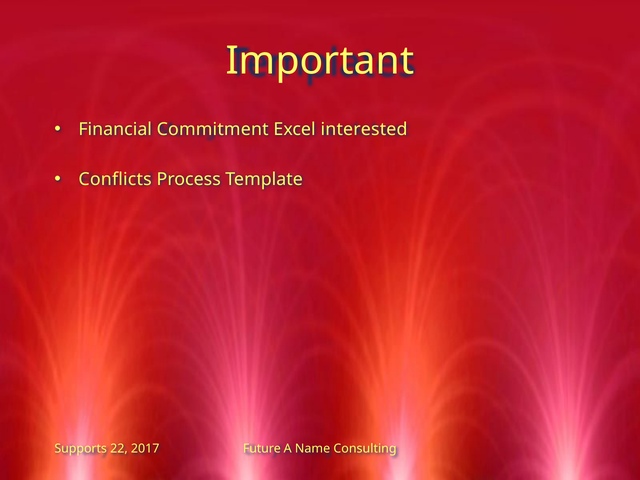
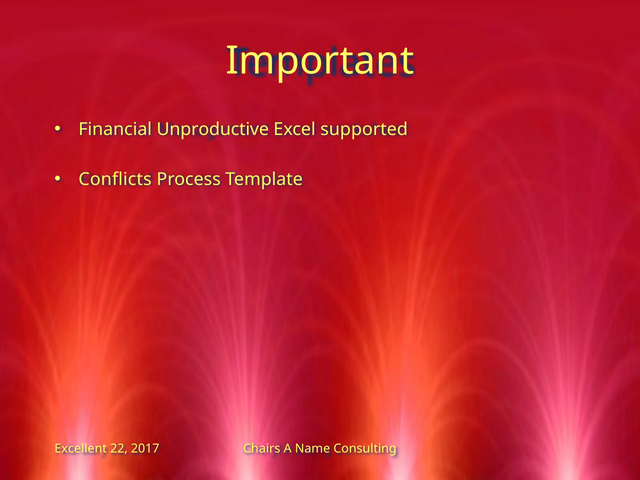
Commitment: Commitment -> Unproductive
interested: interested -> supported
Supports: Supports -> Excellent
Future: Future -> Chairs
